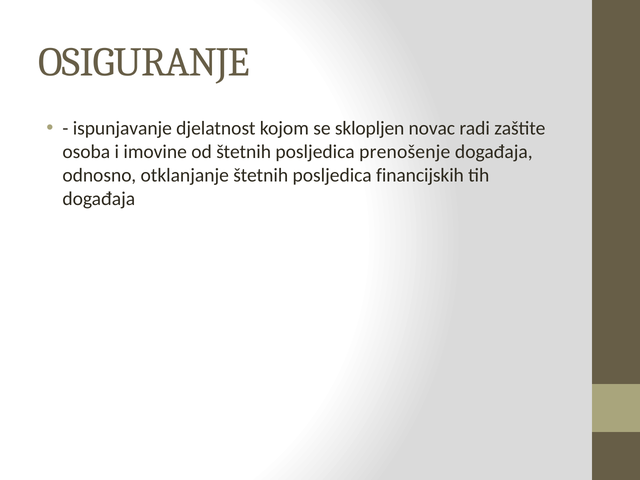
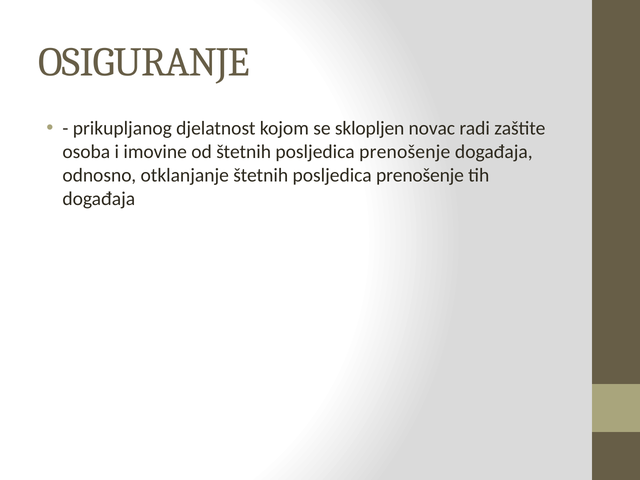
ispunjavanje: ispunjavanje -> prikupljanog
otklanjanje štetnih posljedica financijskih: financijskih -> prenošenje
